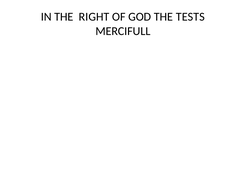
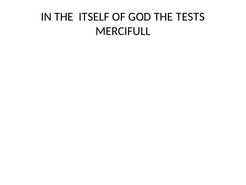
RIGHT: RIGHT -> ITSELF
